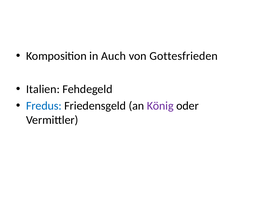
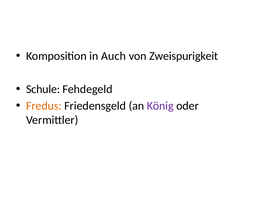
Gottesfrieden: Gottesfrieden -> Zweispurigkeit
Italien: Italien -> Schule
Fredus colour: blue -> orange
